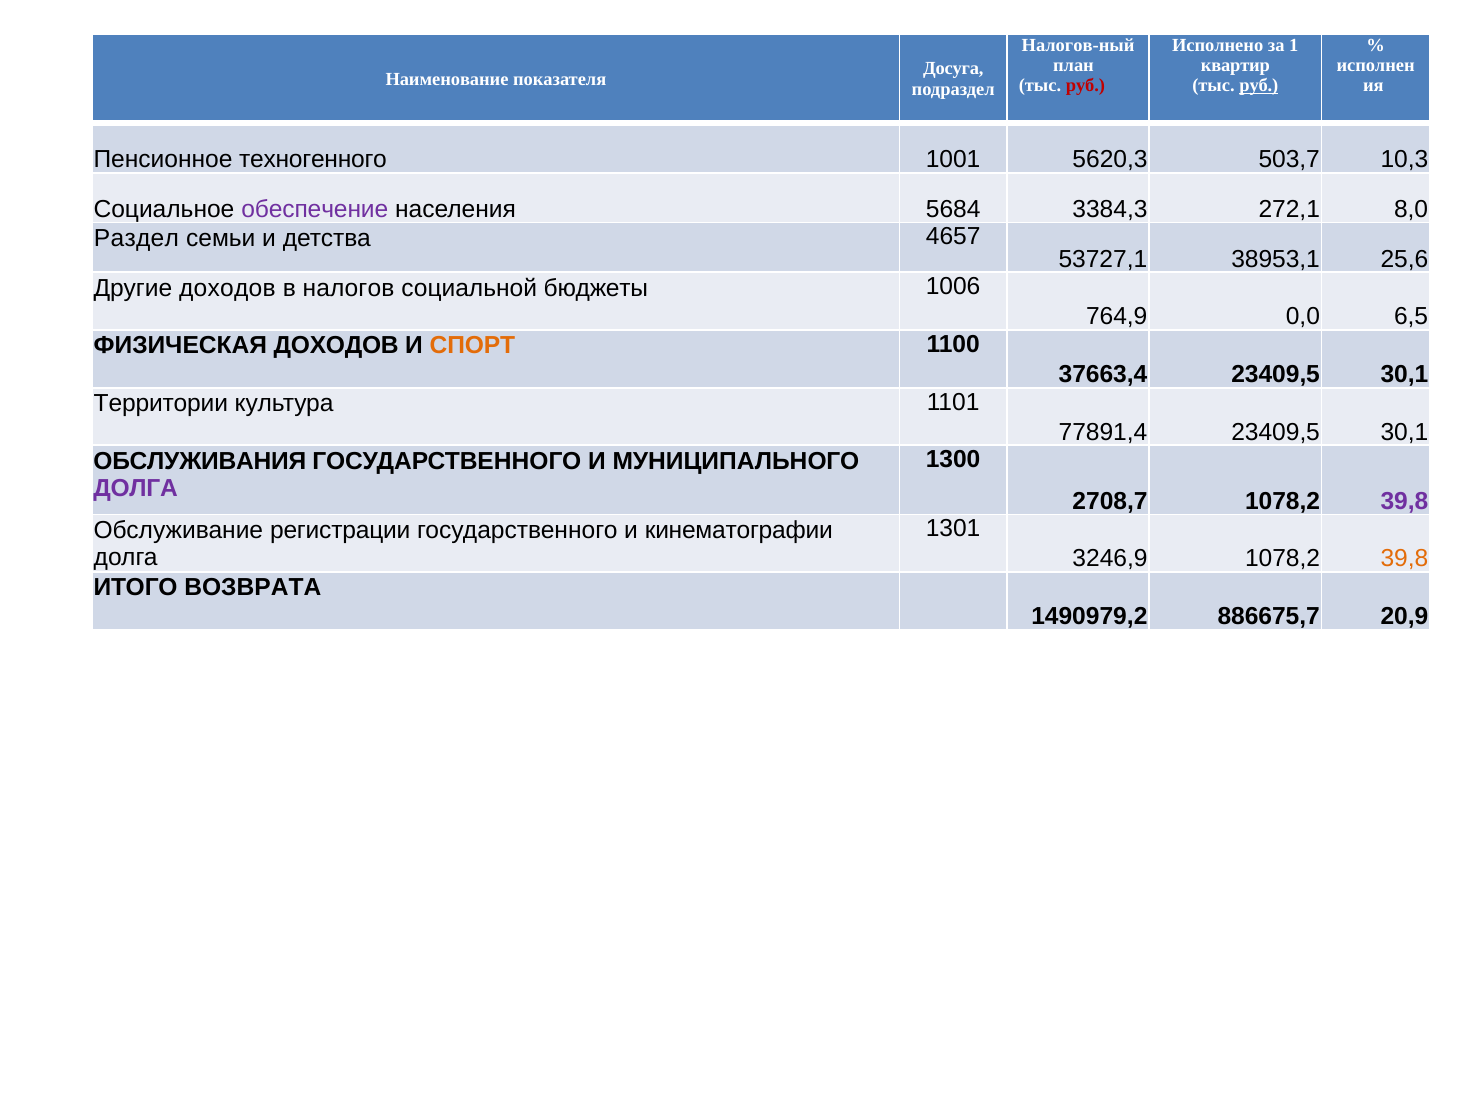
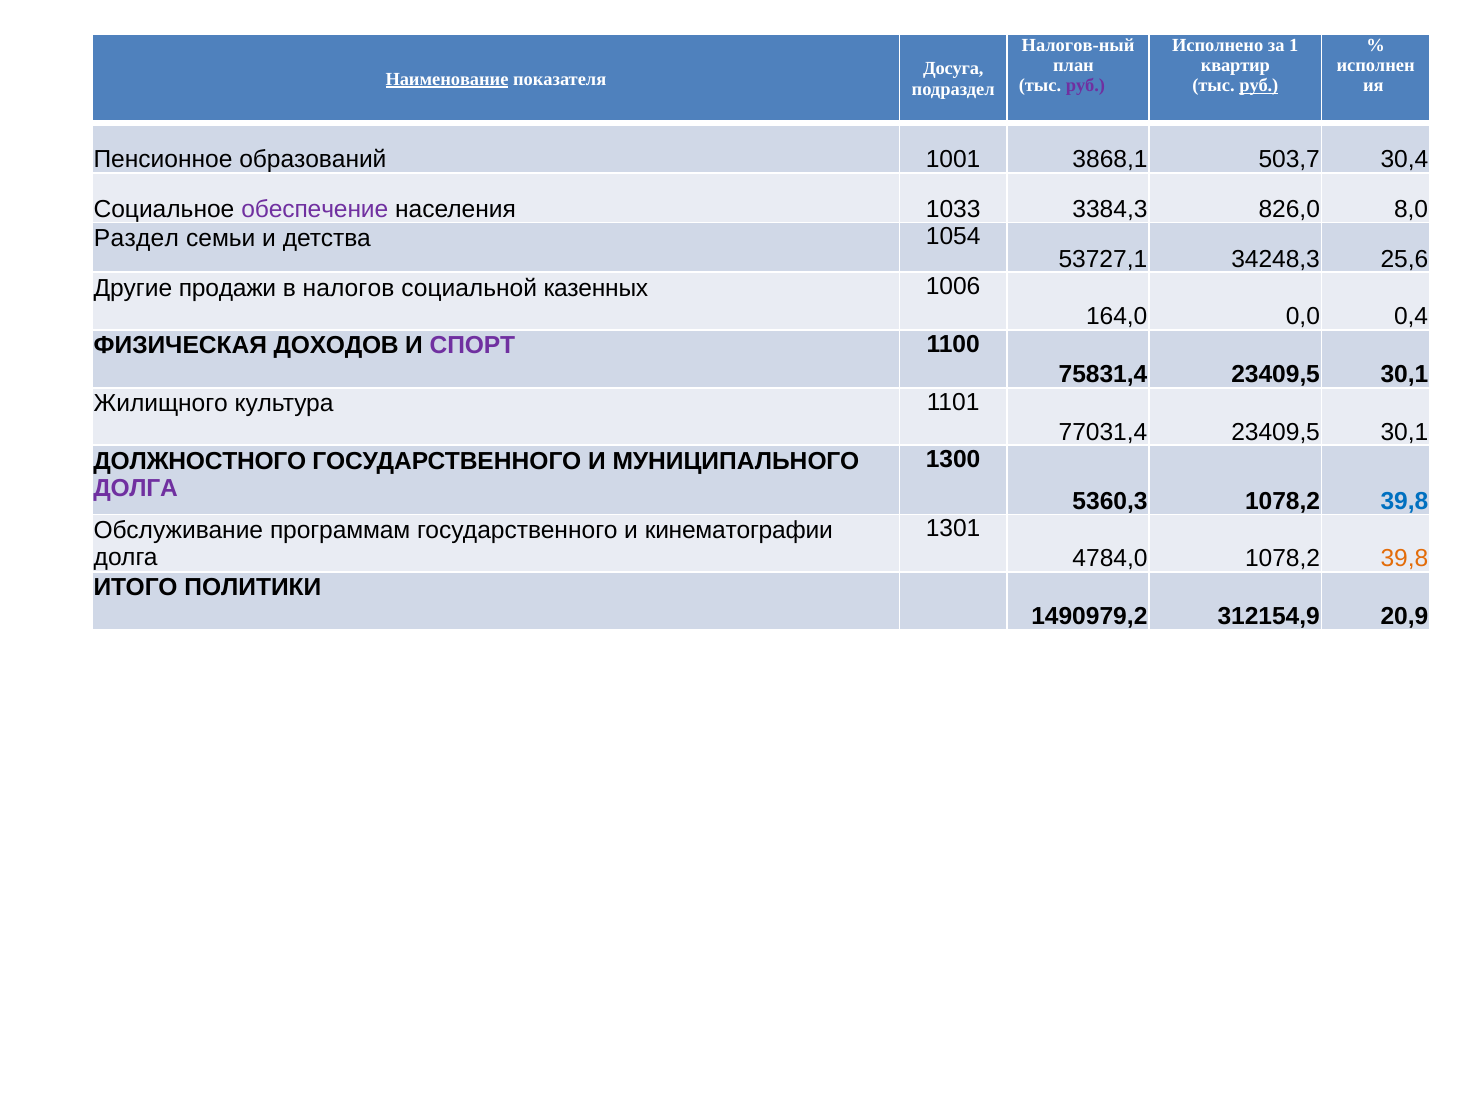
Наименование underline: none -> present
руб at (1085, 86) colour: red -> purple
техногенного: техногенного -> образований
5620,3: 5620,3 -> 3868,1
10,3: 10,3 -> 30,4
5684: 5684 -> 1033
272,1: 272,1 -> 826,0
4657: 4657 -> 1054
38953,1: 38953,1 -> 34248,3
Другие доходов: доходов -> продажи
бюджеты: бюджеты -> казенных
764,9: 764,9 -> 164,0
6,5: 6,5 -> 0,4
СПОРТ colour: orange -> purple
37663,4: 37663,4 -> 75831,4
Территории: Территории -> Жилищного
77891,4: 77891,4 -> 77031,4
ОБСЛУЖИВАНИЯ: ОБСЛУЖИВАНИЯ -> ДОЛЖНОСТНОГО
2708,7: 2708,7 -> 5360,3
39,8 at (1404, 501) colour: purple -> blue
регистрации: регистрации -> программам
3246,9: 3246,9 -> 4784,0
ВОЗВРАТА: ВОЗВРАТА -> ПОЛИТИКИ
886675,7: 886675,7 -> 312154,9
